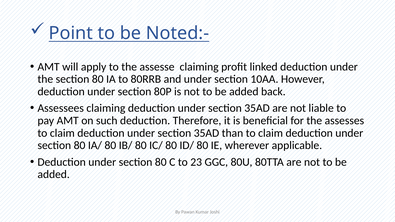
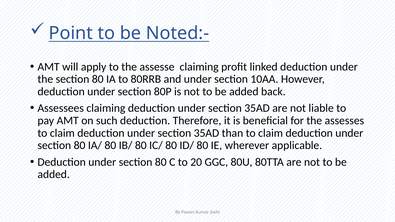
23: 23 -> 20
